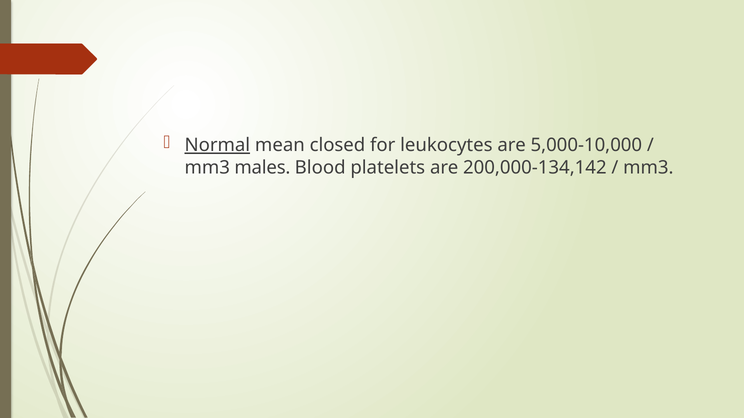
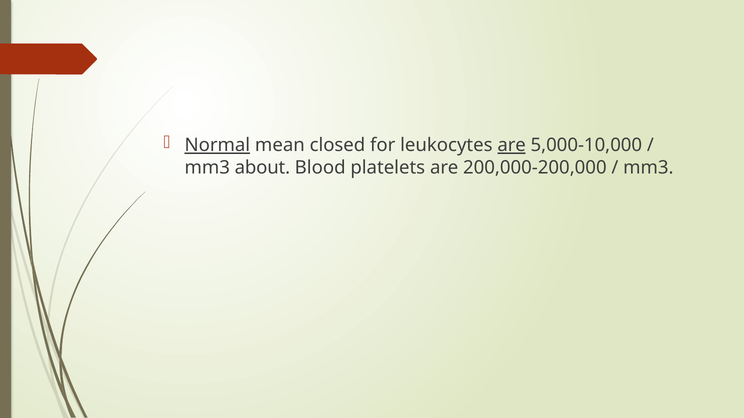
are at (512, 145) underline: none -> present
males: males -> about
200,000-134,142: 200,000-134,142 -> 200,000-200,000
